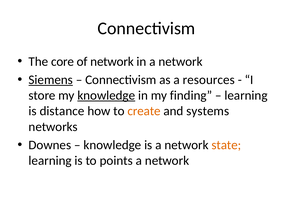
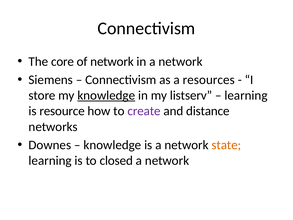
Siemens underline: present -> none
finding: finding -> listserv
distance: distance -> resource
create colour: orange -> purple
systems: systems -> distance
points: points -> closed
